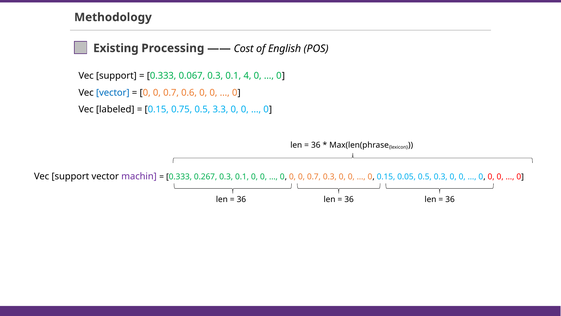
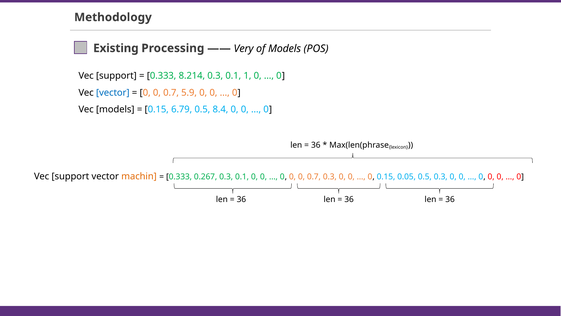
Cost: Cost -> Very
of English: English -> Models
0.067: 0.067 -> 8.214
4: 4 -> 1
0.6: 0.6 -> 5.9
Vec labeled: labeled -> models
0.75: 0.75 -> 6.79
3.3: 3.3 -> 8.4
machin colour: purple -> orange
